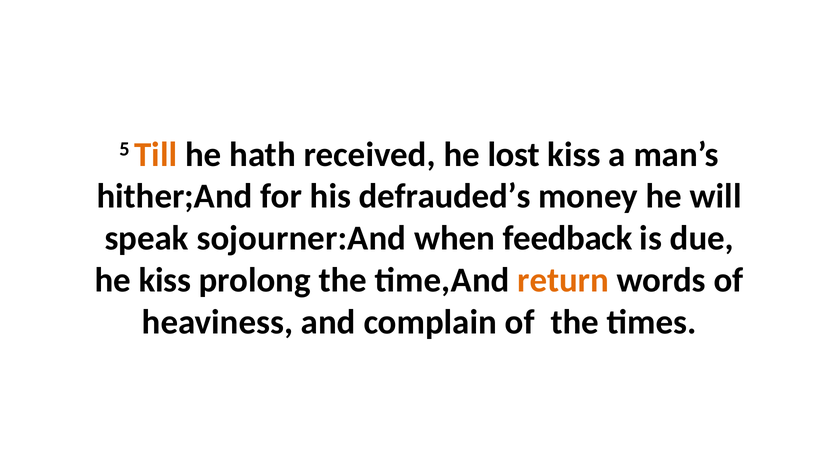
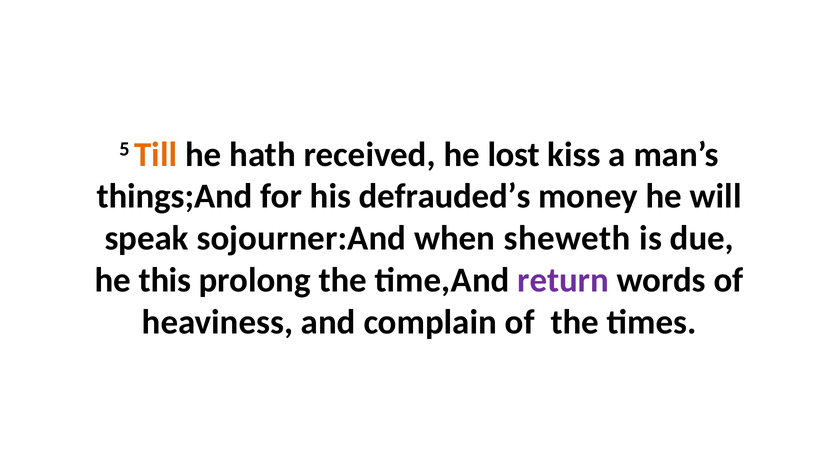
hither;And: hither;And -> things;And
feedback: feedback -> sheweth
he kiss: kiss -> this
return colour: orange -> purple
